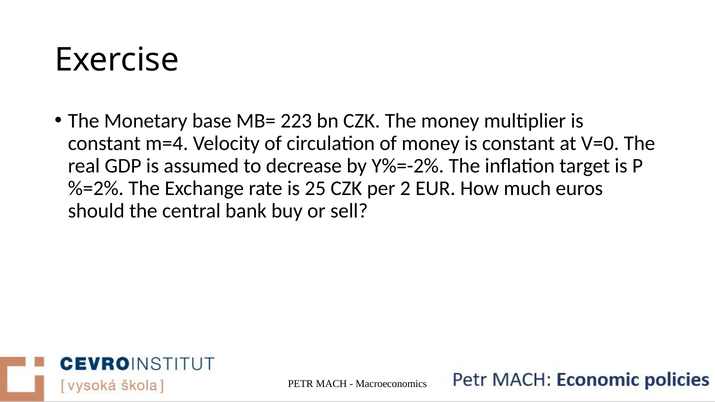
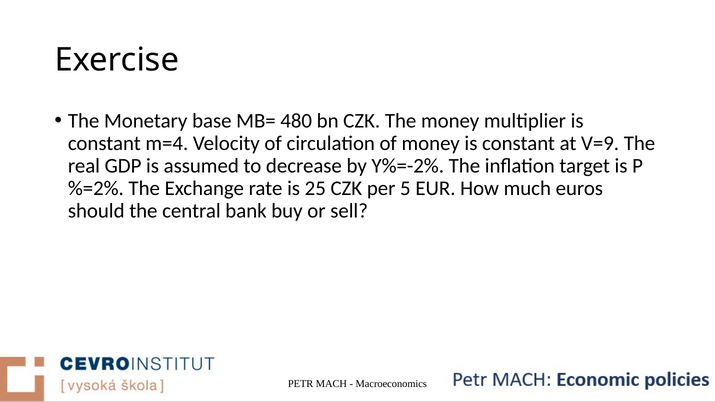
223: 223 -> 480
V=0: V=0 -> V=9
2: 2 -> 5
